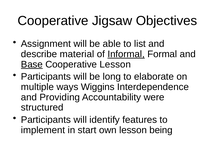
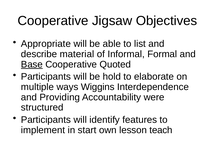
Assignment: Assignment -> Appropriate
Informal underline: present -> none
Cooperative Lesson: Lesson -> Quoted
long: long -> hold
being: being -> teach
